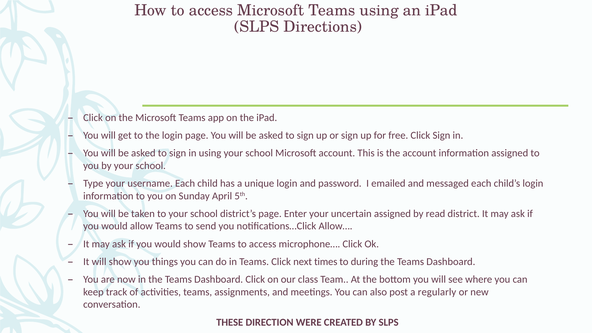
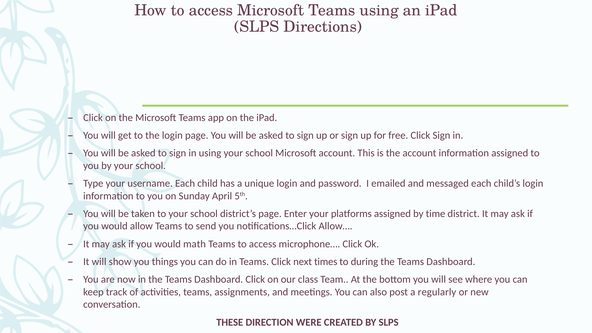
uncertain: uncertain -> platforms
read: read -> time
would show: show -> math
